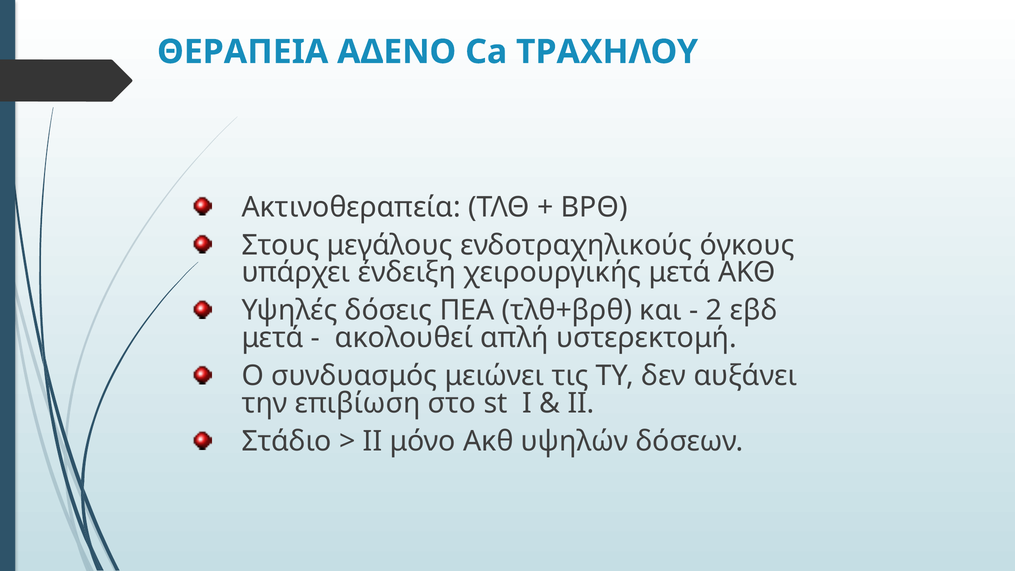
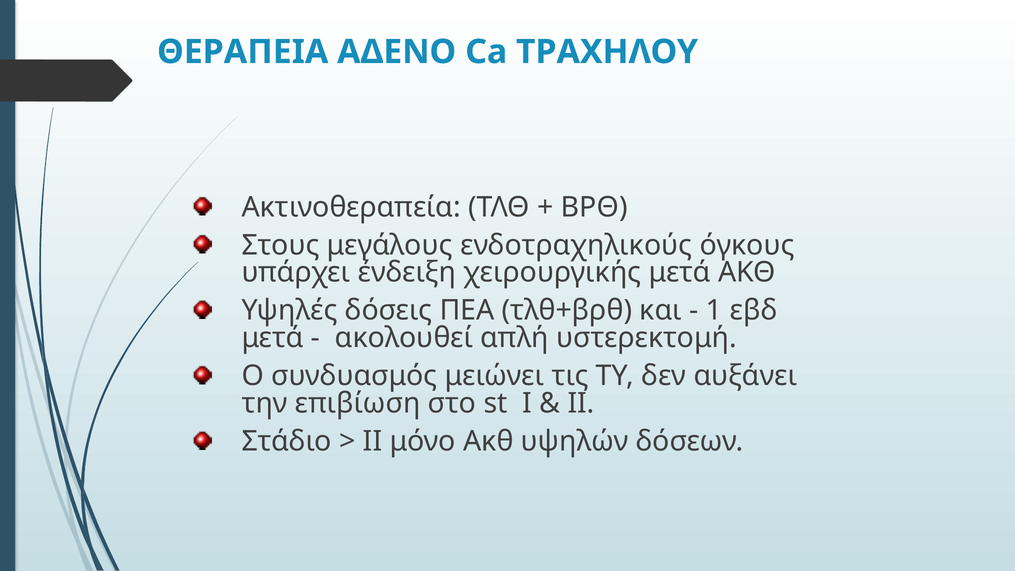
2: 2 -> 1
